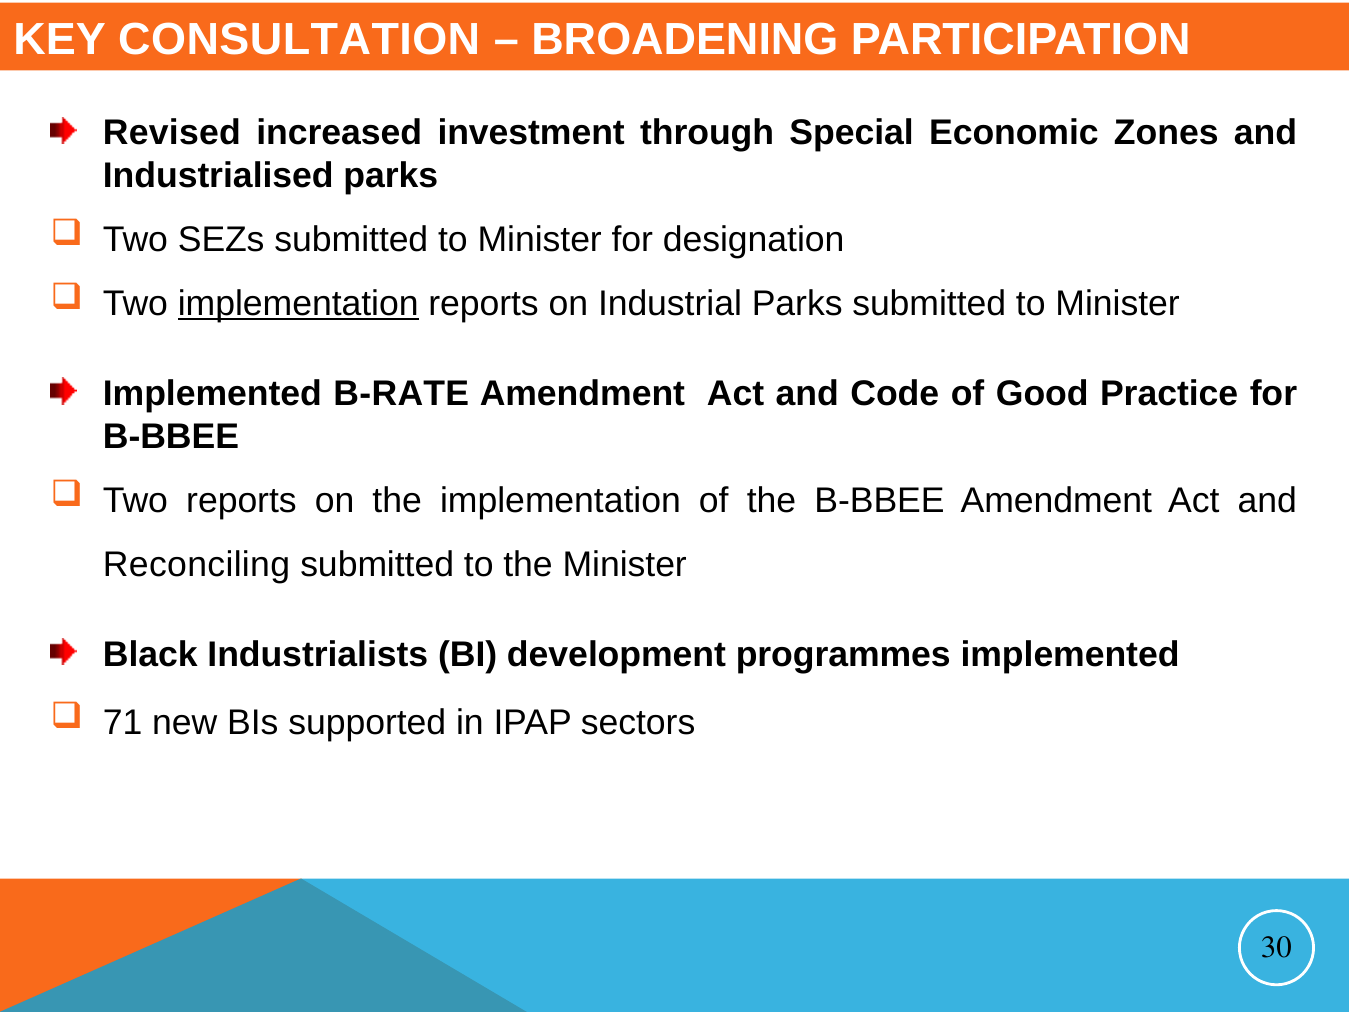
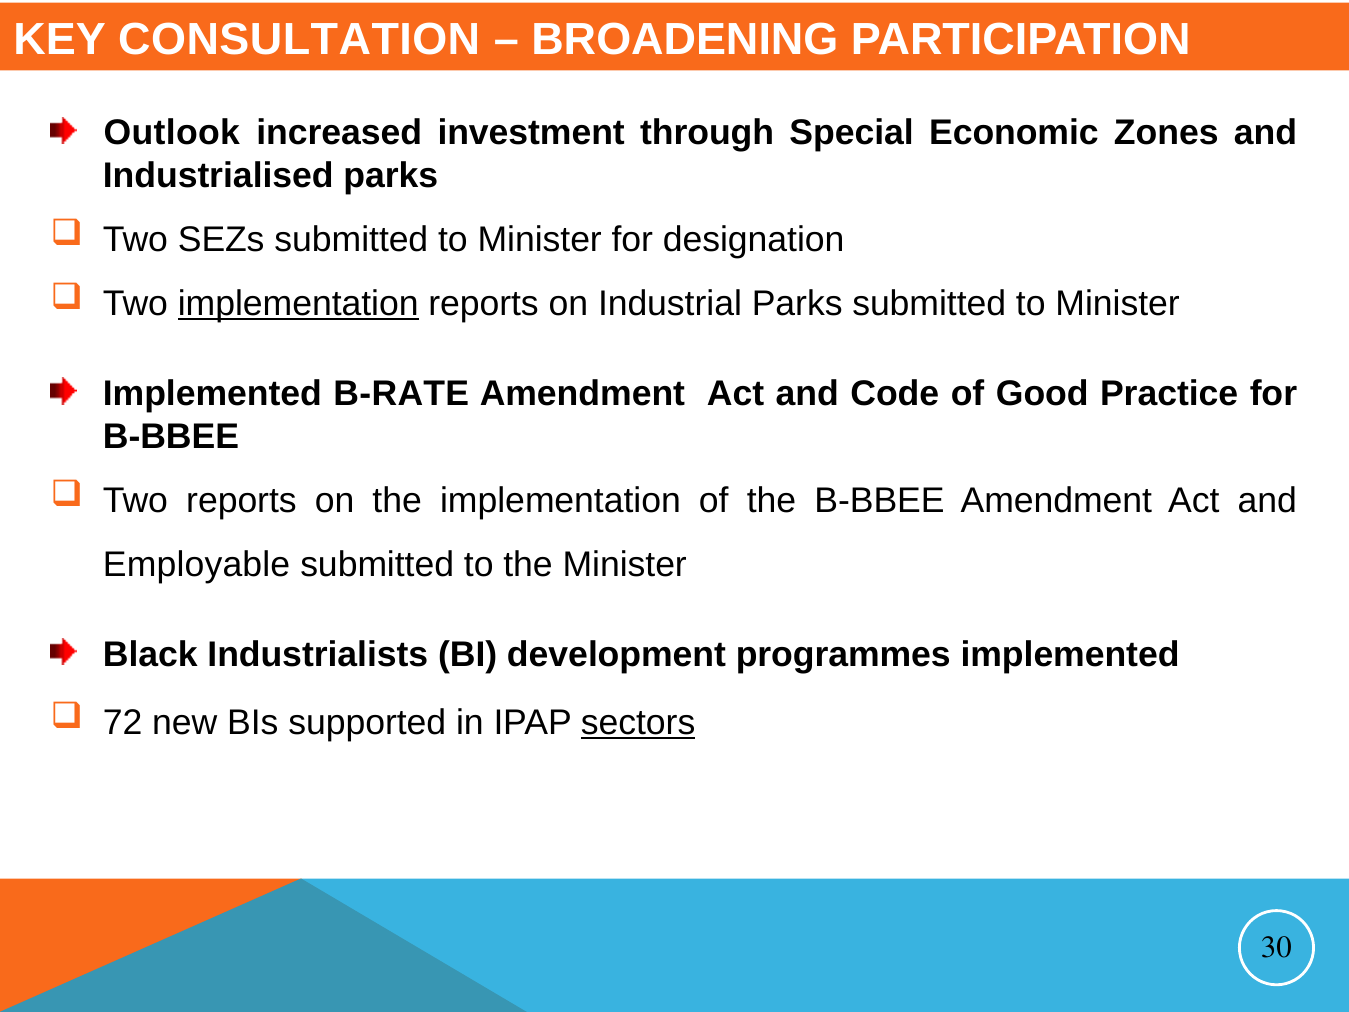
Revised: Revised -> Outlook
Reconciling: Reconciling -> Employable
71: 71 -> 72
sectors underline: none -> present
